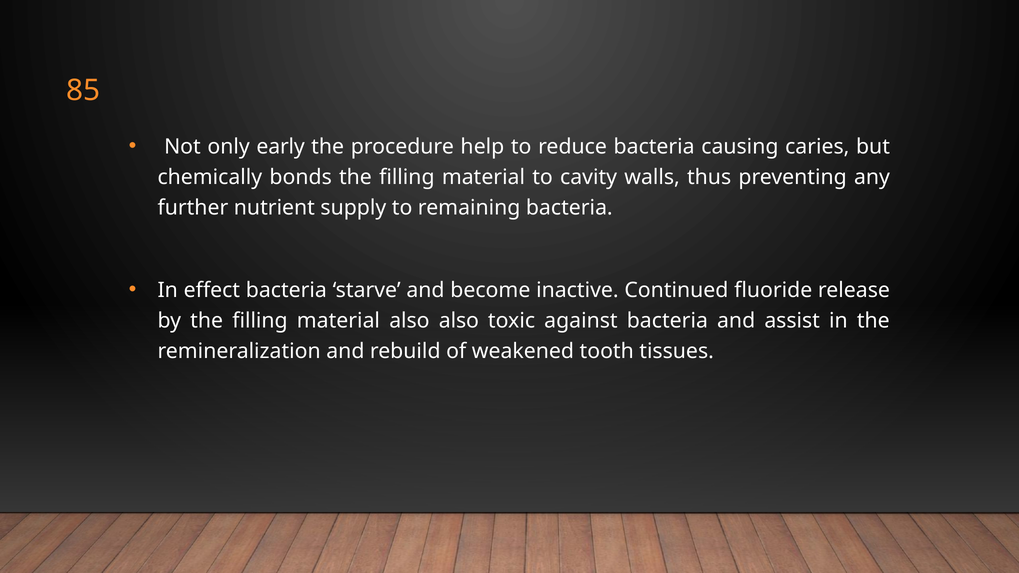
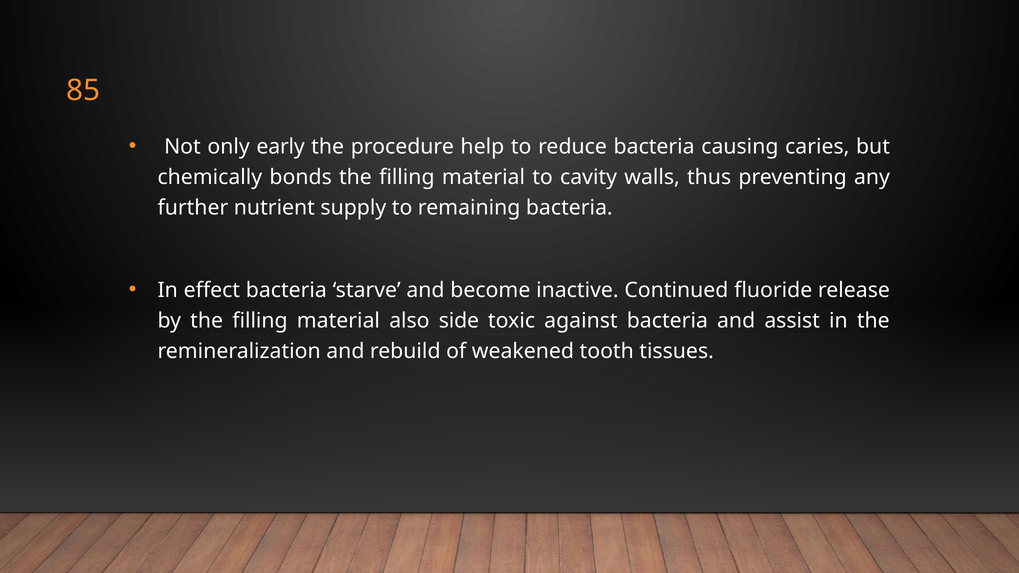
also also: also -> side
